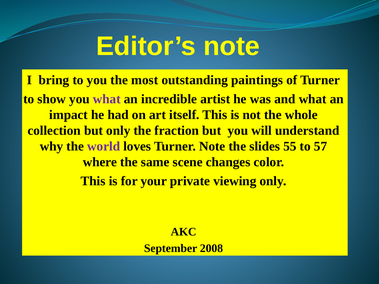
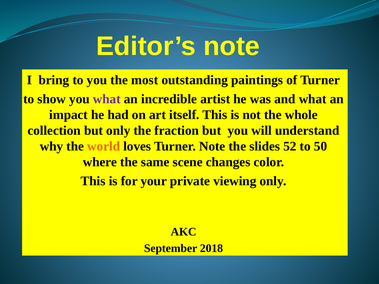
world colour: purple -> orange
55: 55 -> 52
57: 57 -> 50
2008: 2008 -> 2018
